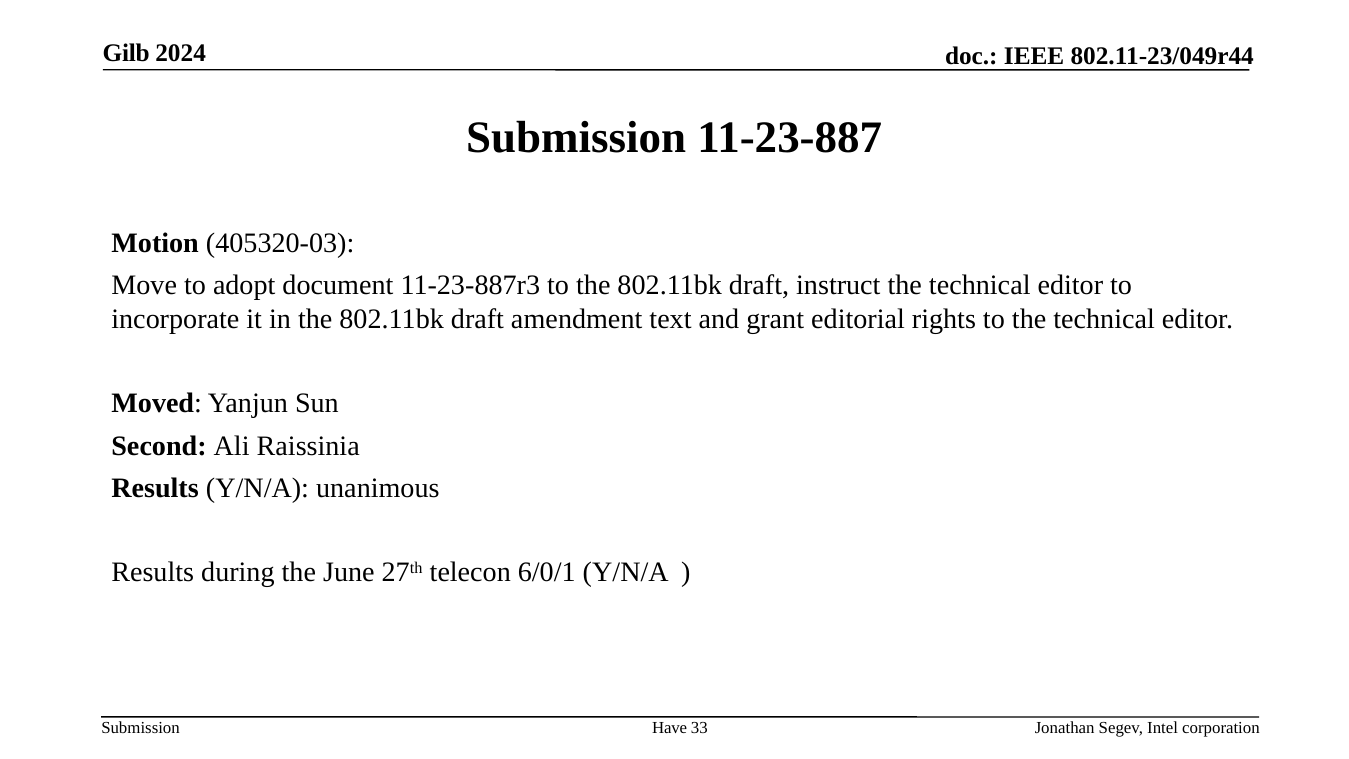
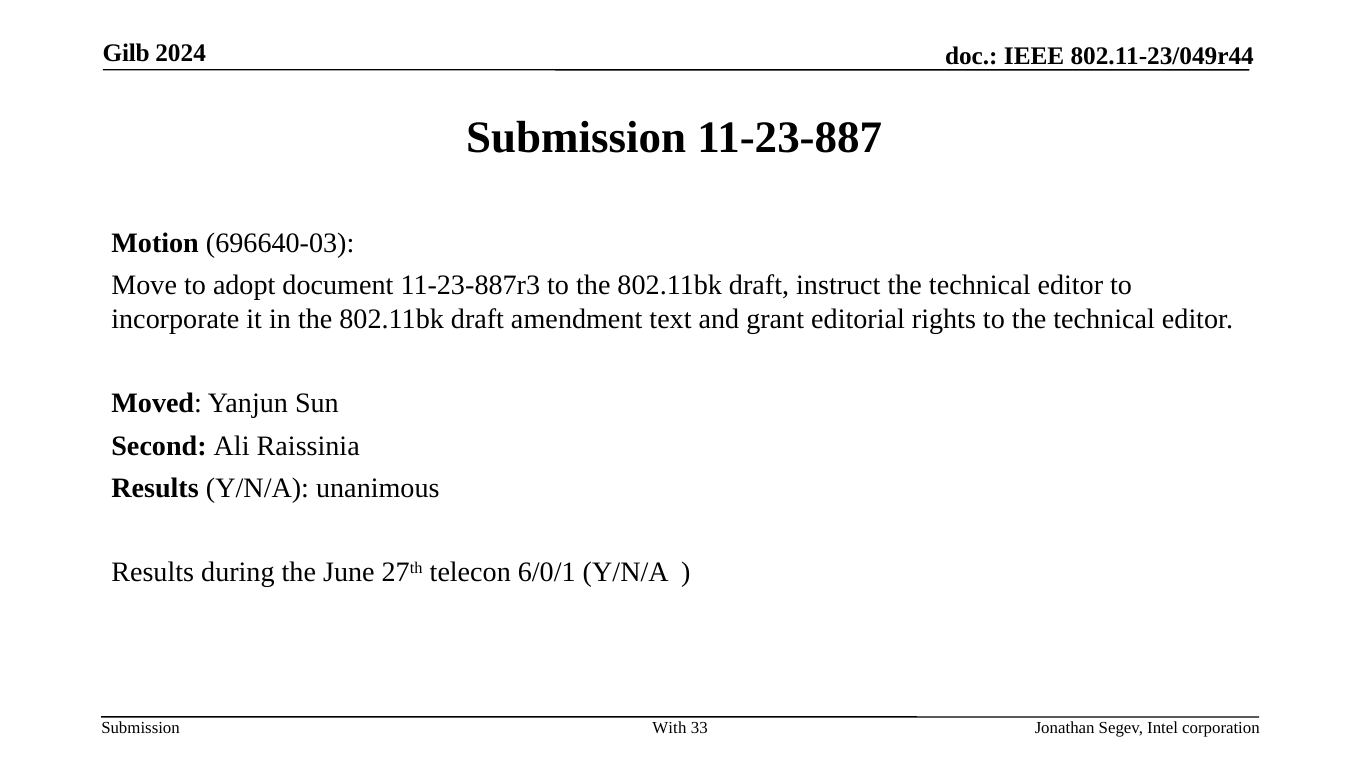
405320-03: 405320-03 -> 696640-03
Have: Have -> With
